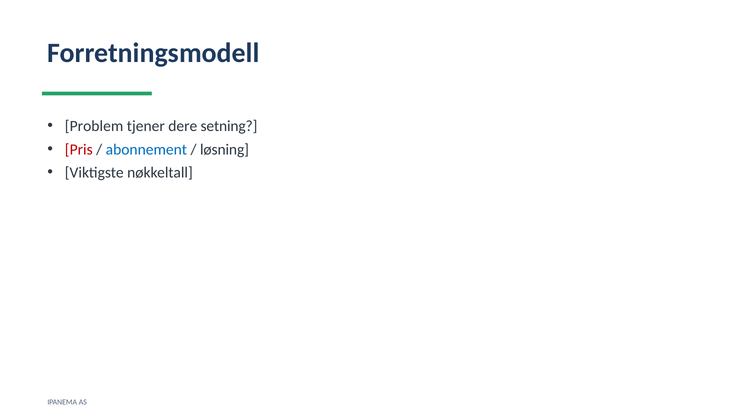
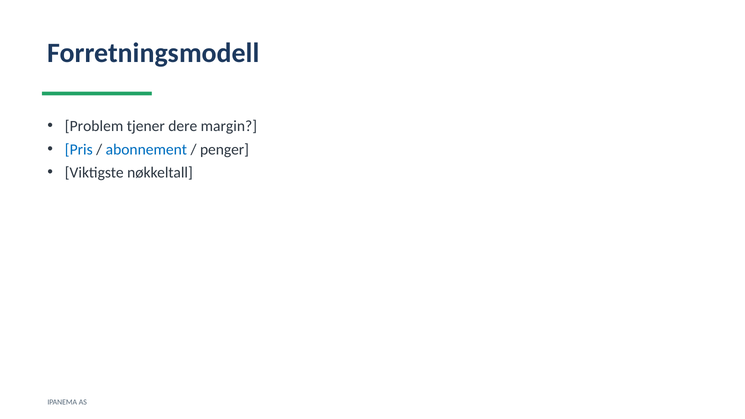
setning: setning -> margin
Pris colour: red -> blue
løsning: løsning -> penger
